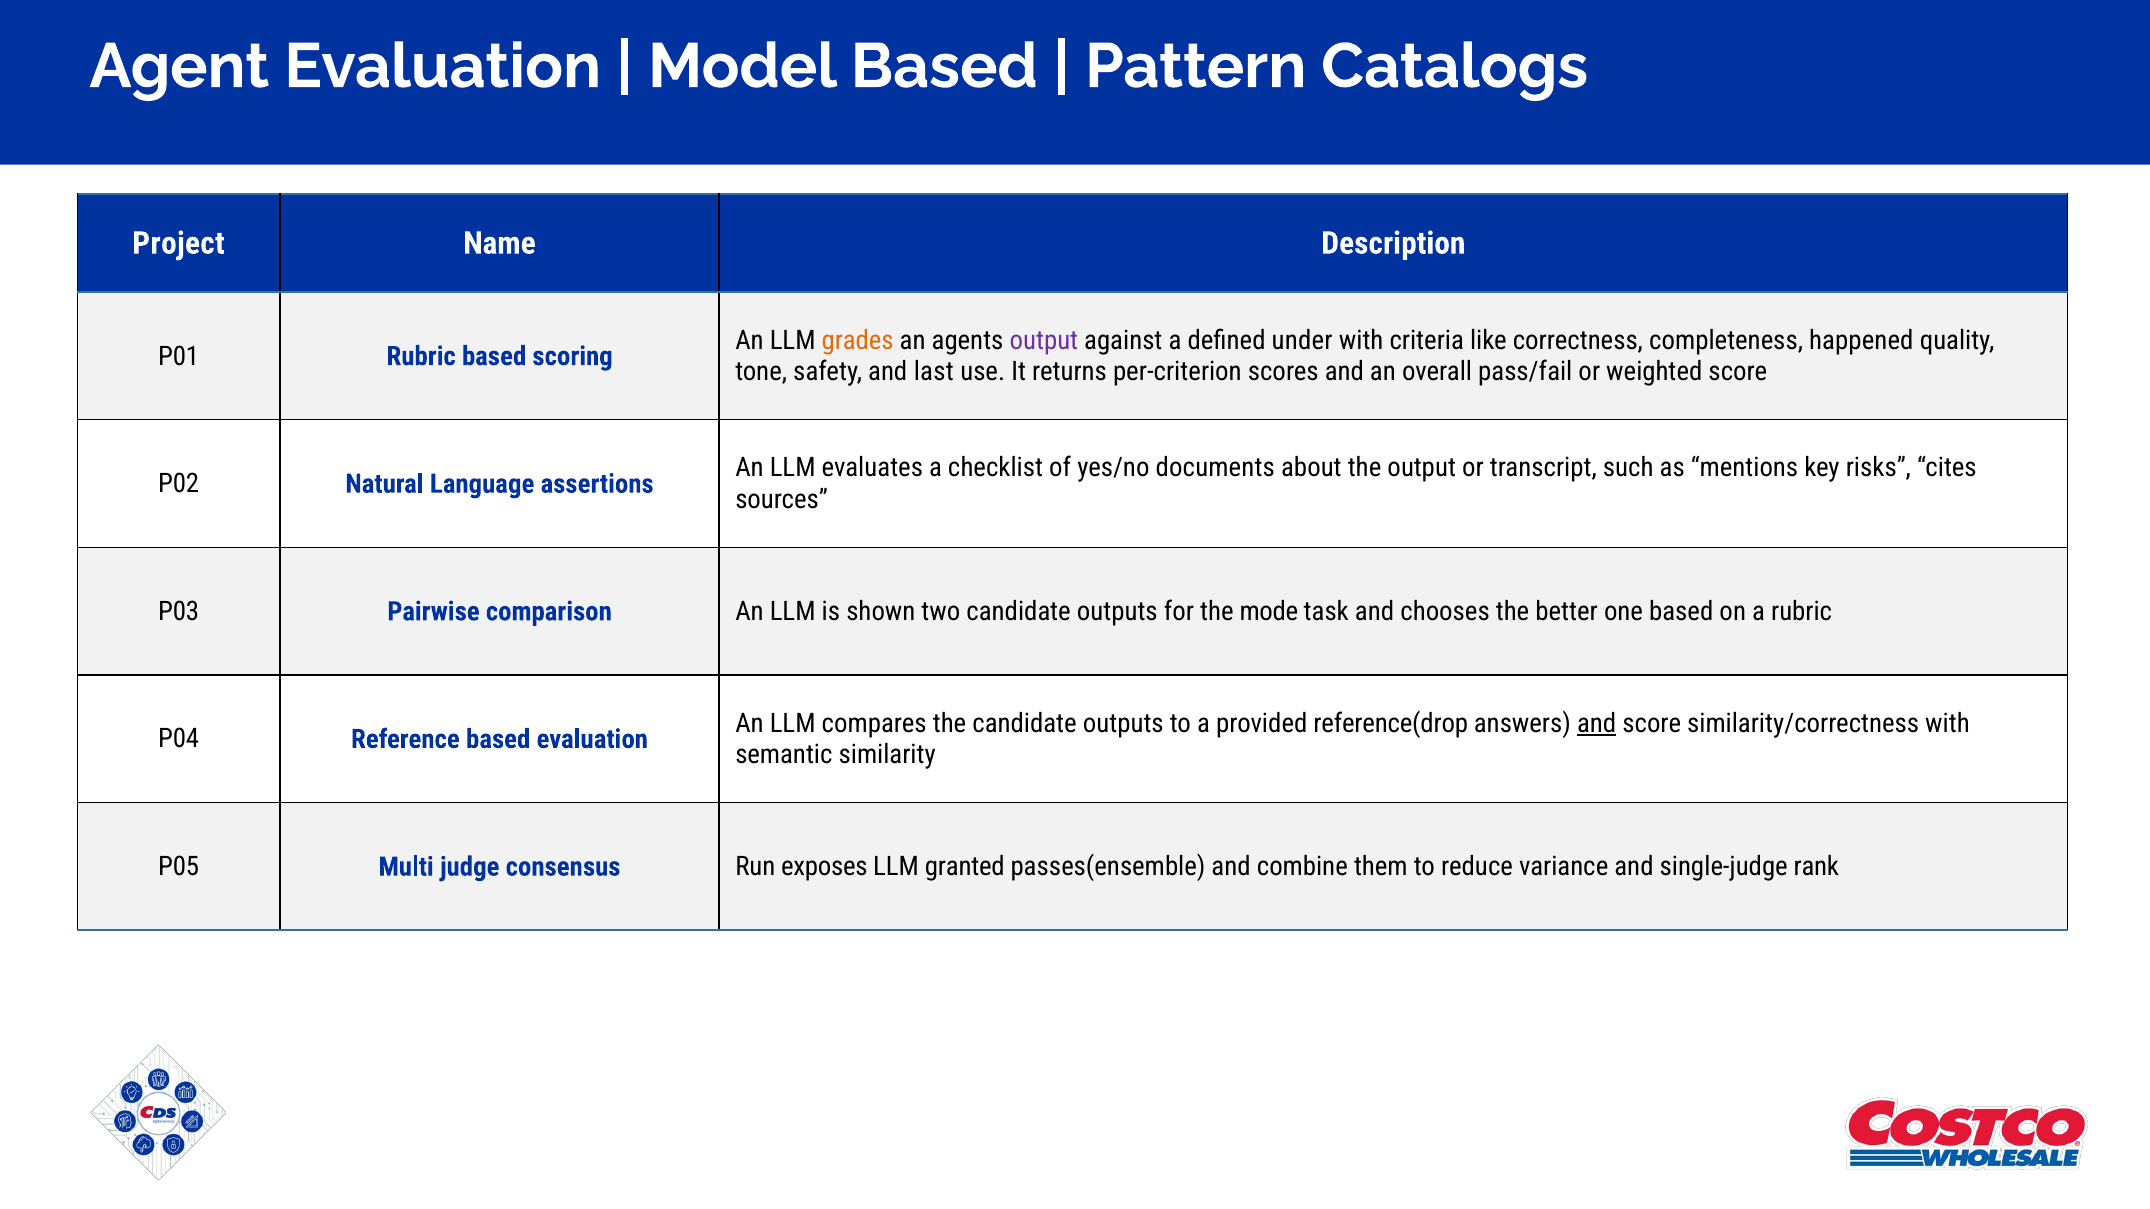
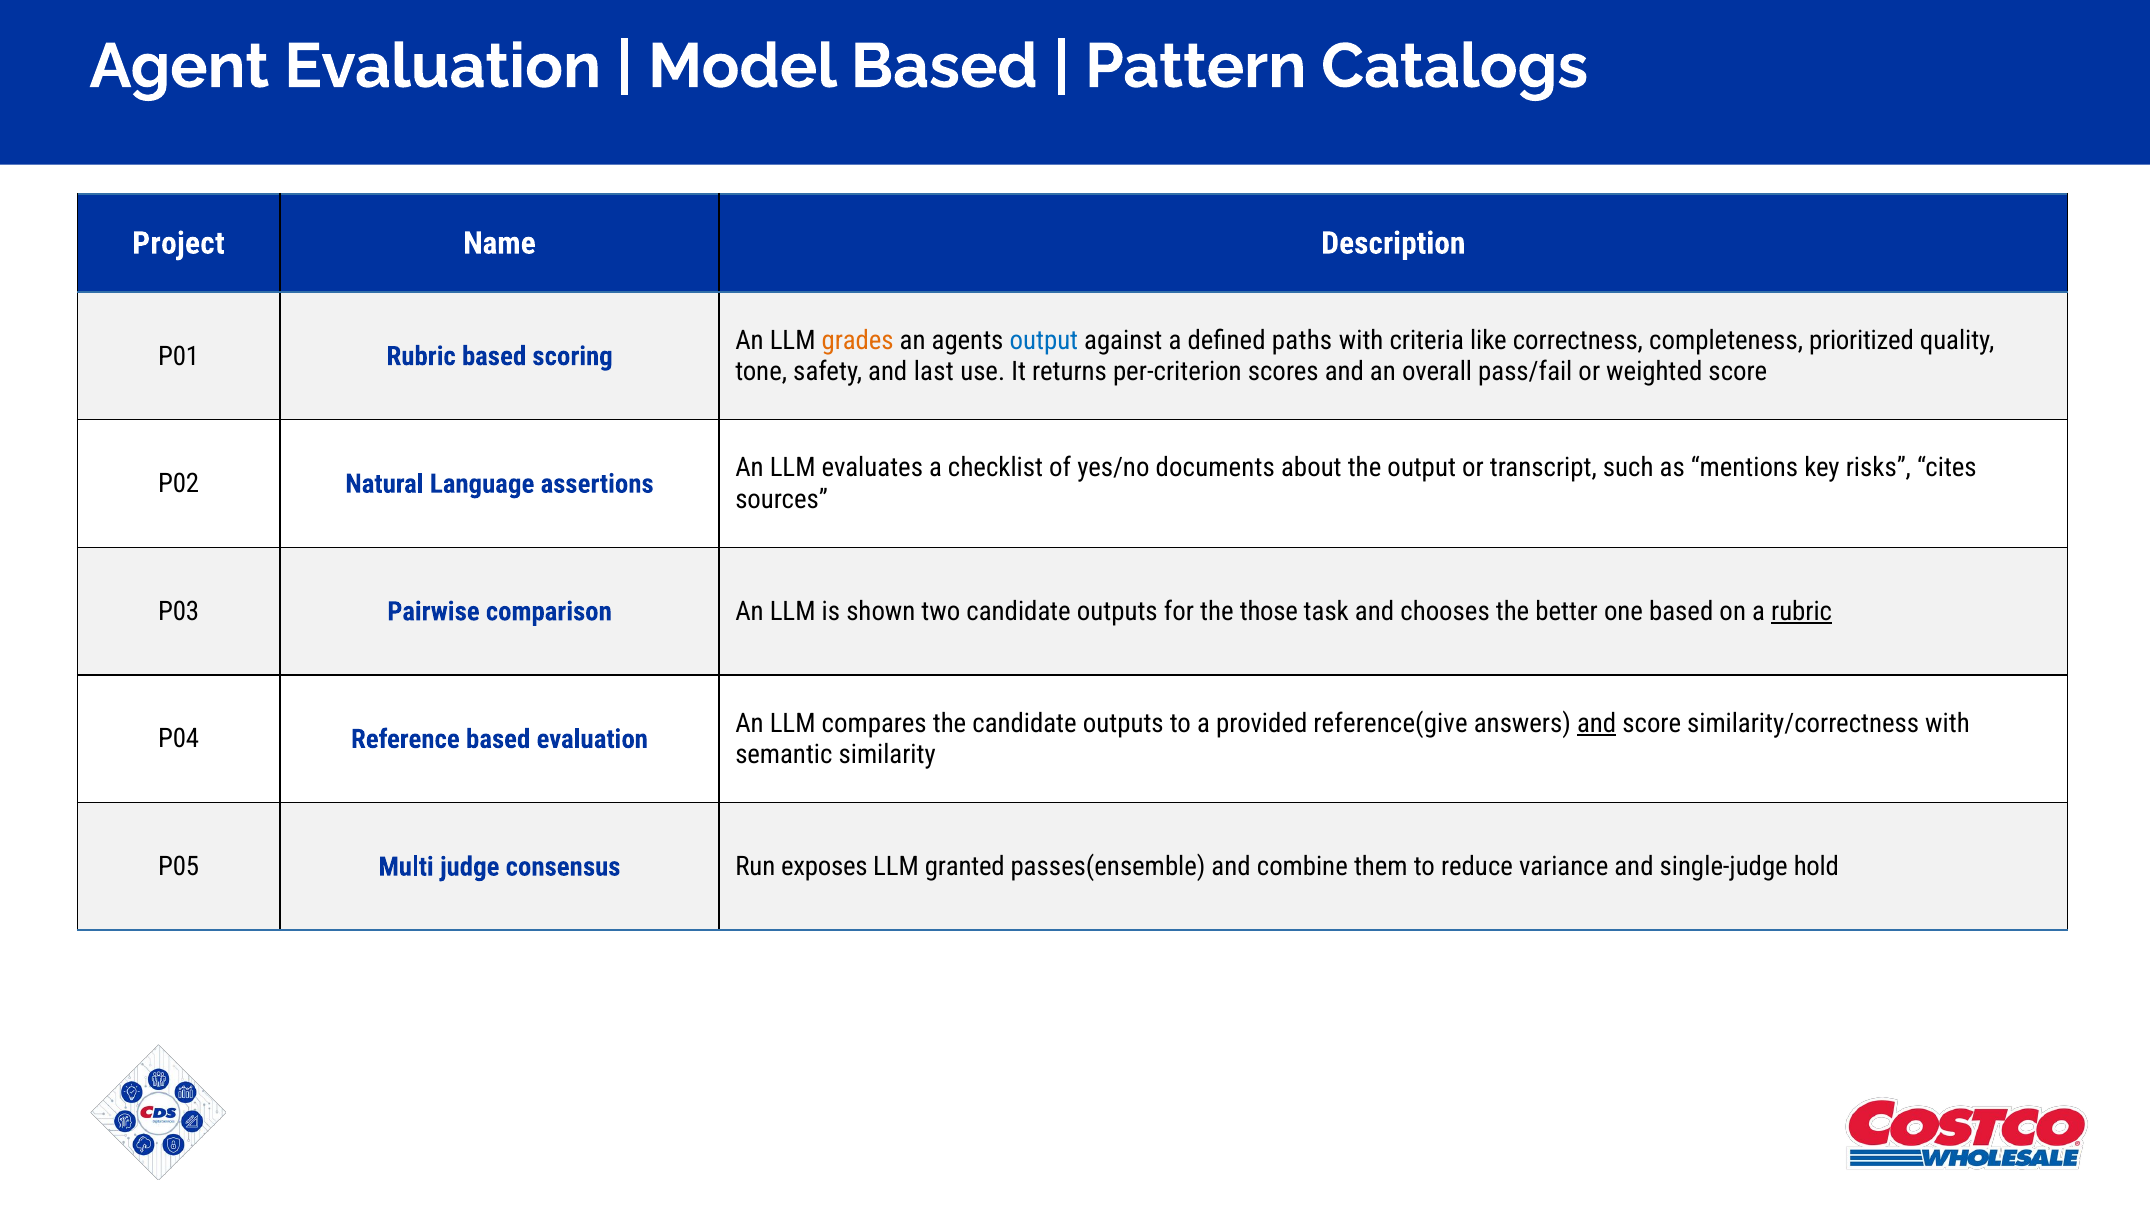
output at (1044, 341) colour: purple -> blue
under: under -> paths
happened: happened -> prioritized
mode: mode -> those
rubric at (1802, 612) underline: none -> present
reference(drop: reference(drop -> reference(give
rank: rank -> hold
